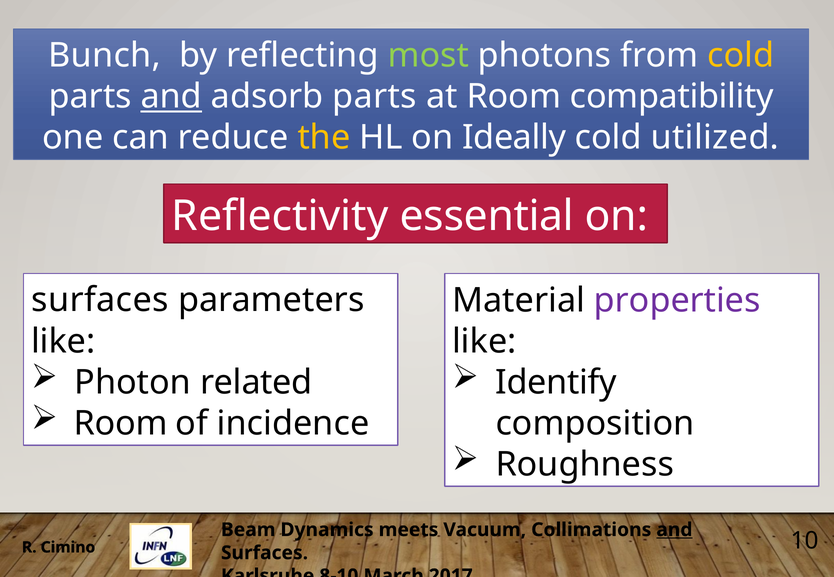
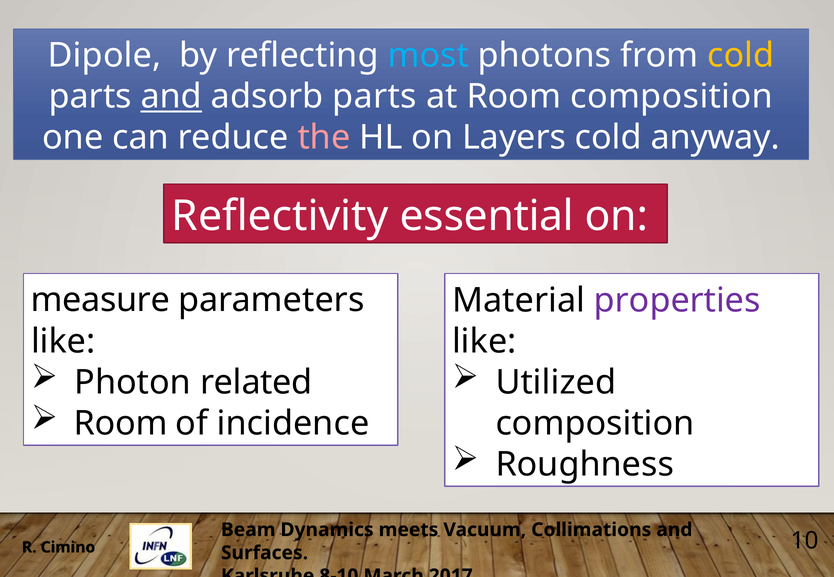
Bunch: Bunch -> Dipole
most colour: light green -> light blue
Room compatibility: compatibility -> composition
the colour: yellow -> pink
Ideally: Ideally -> Layers
utilized: utilized -> anyway
surfaces at (100, 300): surfaces -> measure
Identify: Identify -> Utilized
and at (674, 530) underline: present -> none
